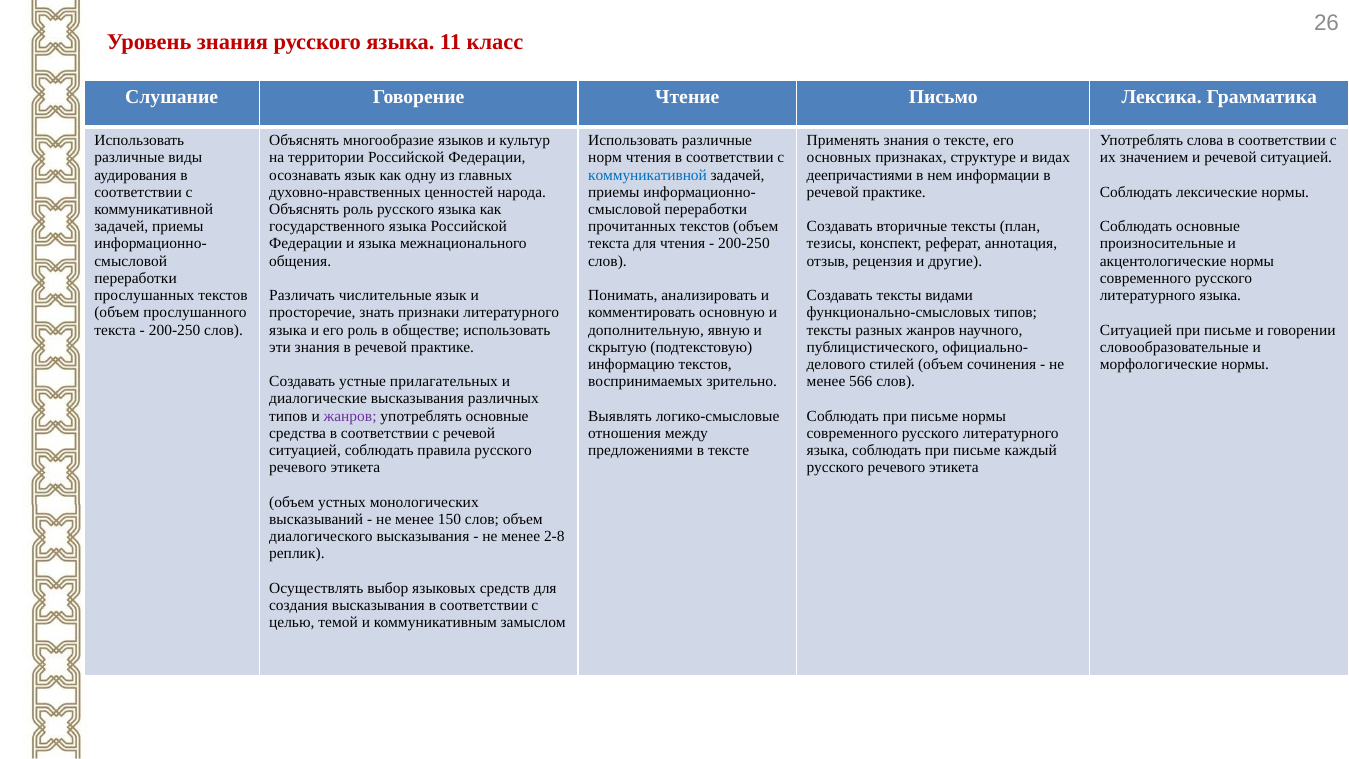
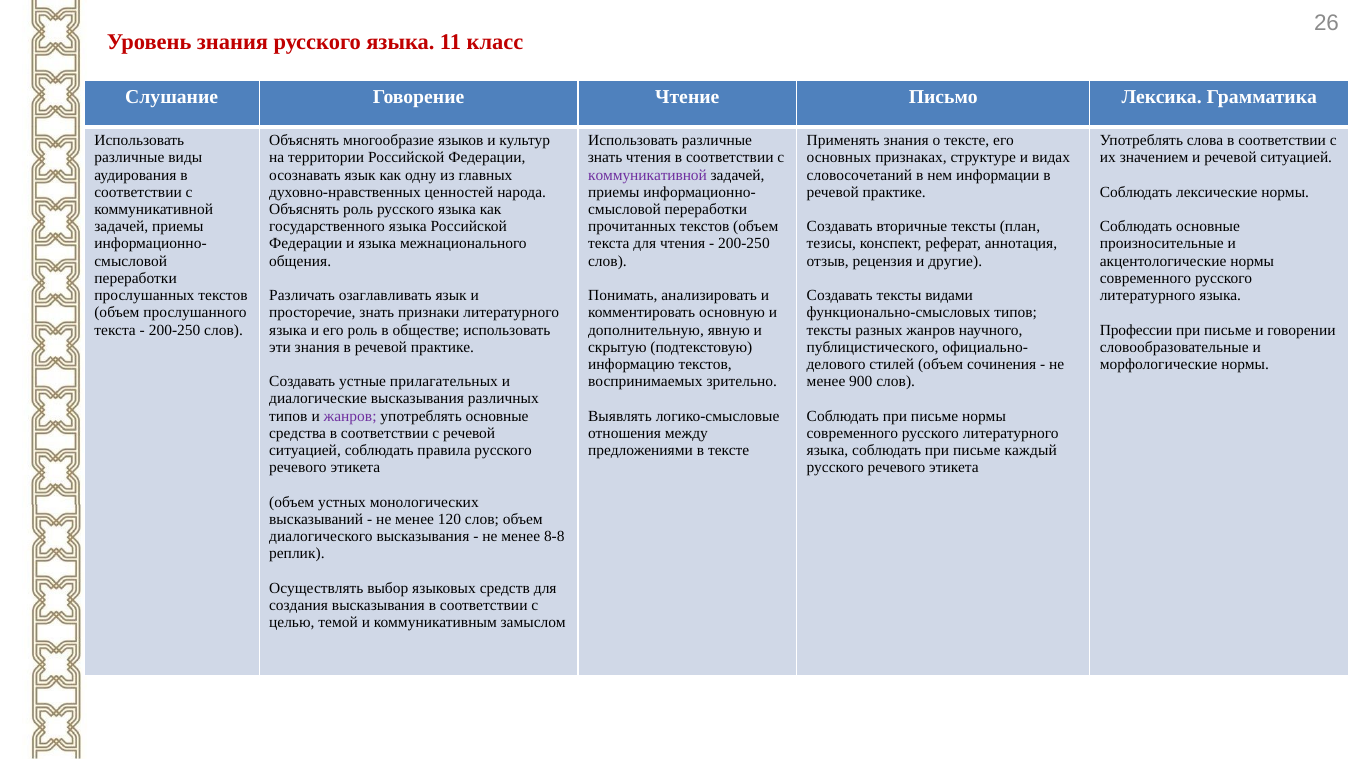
норм at (605, 158): норм -> знать
коммуникативной at (648, 175) colour: blue -> purple
деепричастиями: деепричастиями -> словосочетаний
числительные: числительные -> озаглавливать
Ситуацией at (1136, 330): Ситуацией -> Профессии
566: 566 -> 900
150: 150 -> 120
2-8: 2-8 -> 8-8
